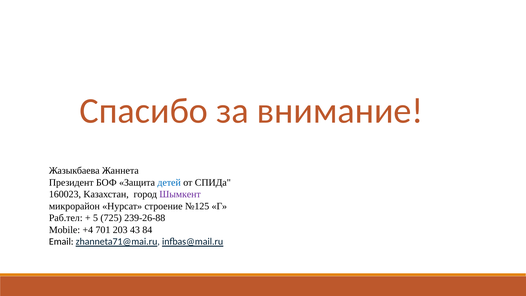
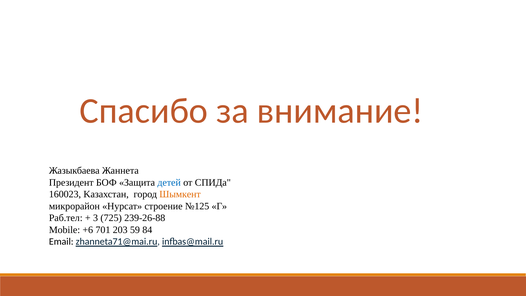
Шымкент colour: purple -> orange
5: 5 -> 3
+4: +4 -> +6
43: 43 -> 59
